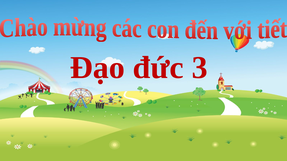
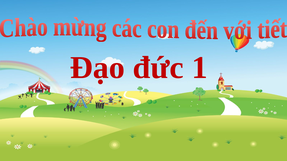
3: 3 -> 1
